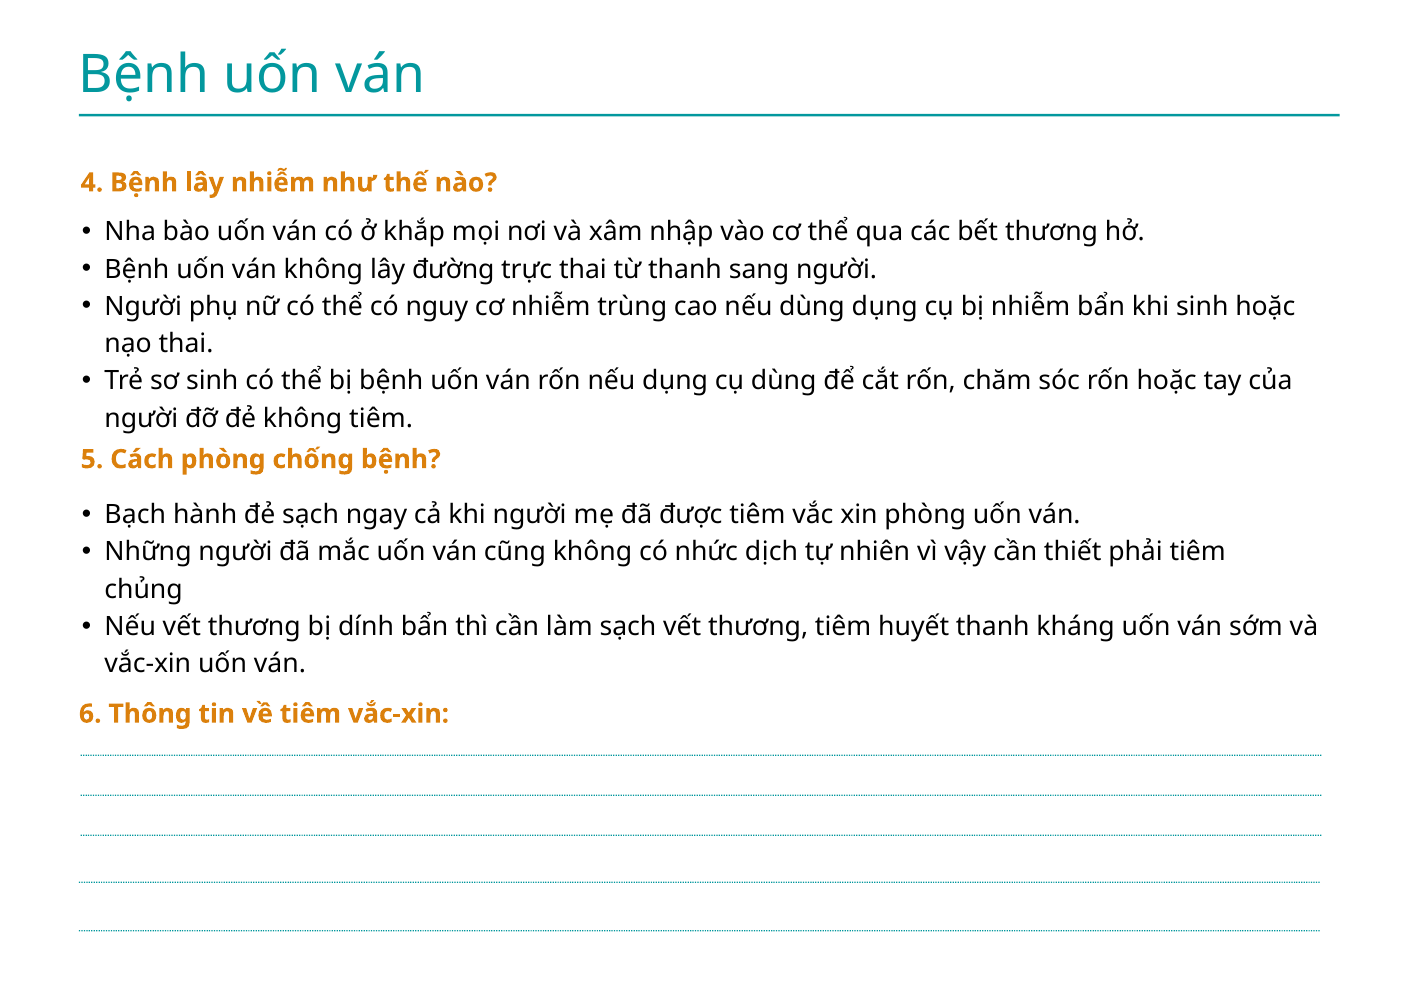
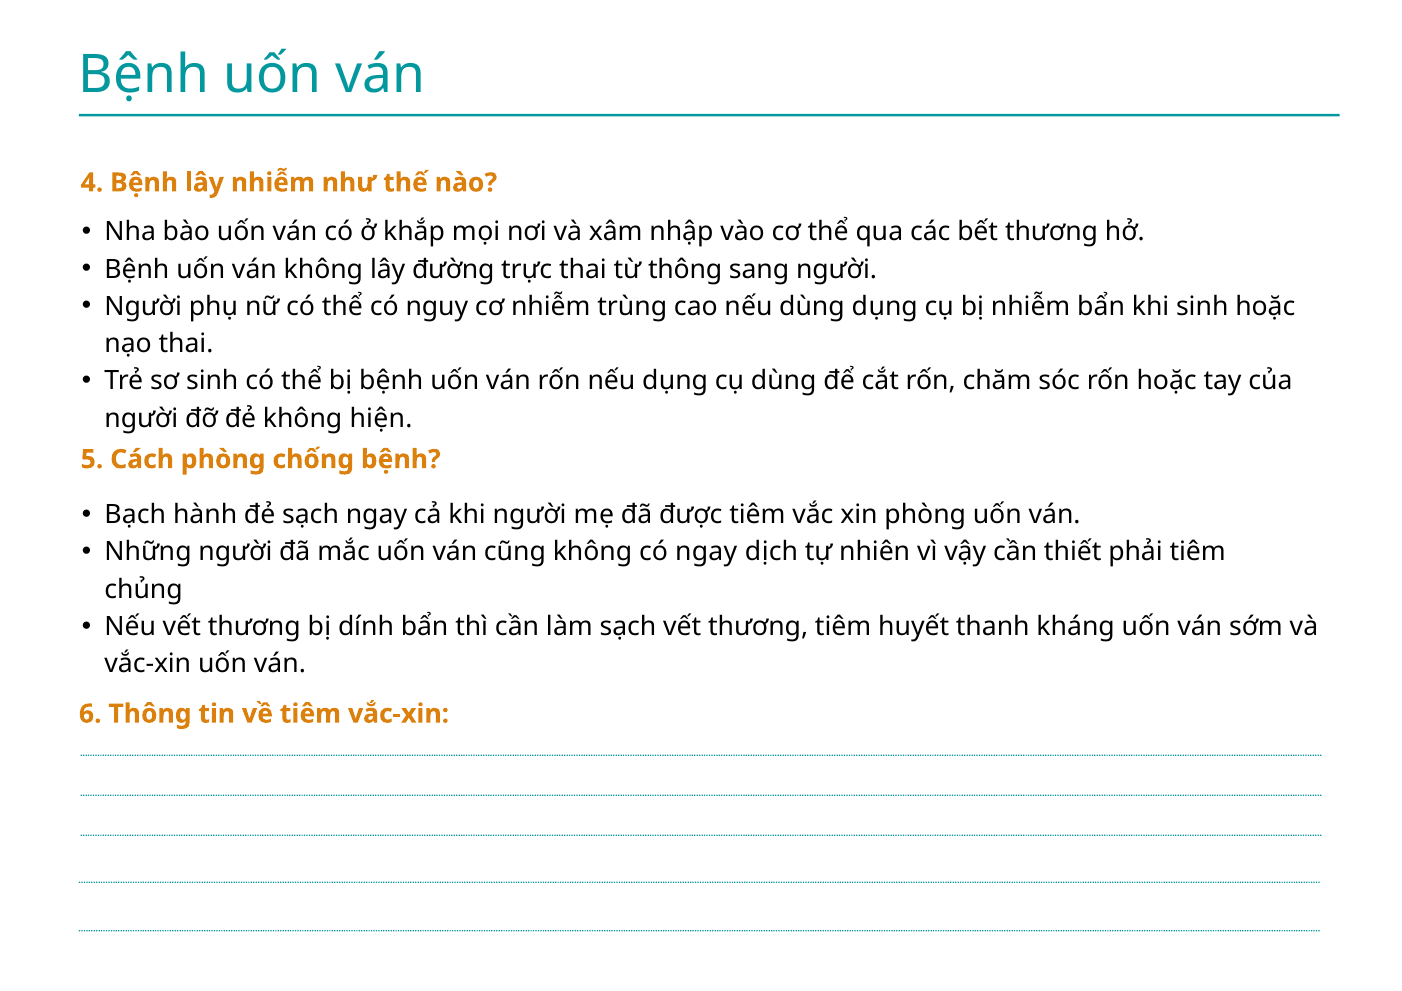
từ thanh: thanh -> thông
không tiêm: tiêm -> hiện
có nhức: nhức -> ngay
